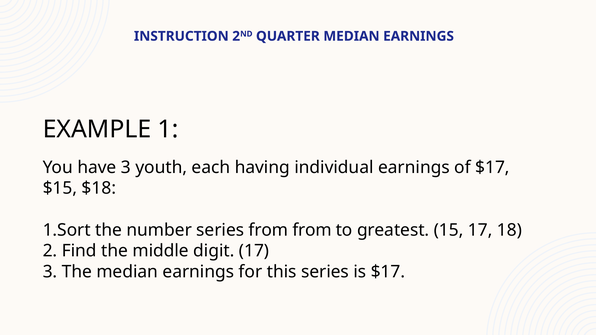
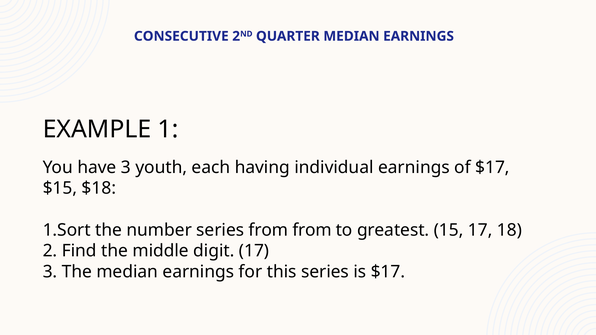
INSTRUCTION: INSTRUCTION -> CONSECUTIVE
